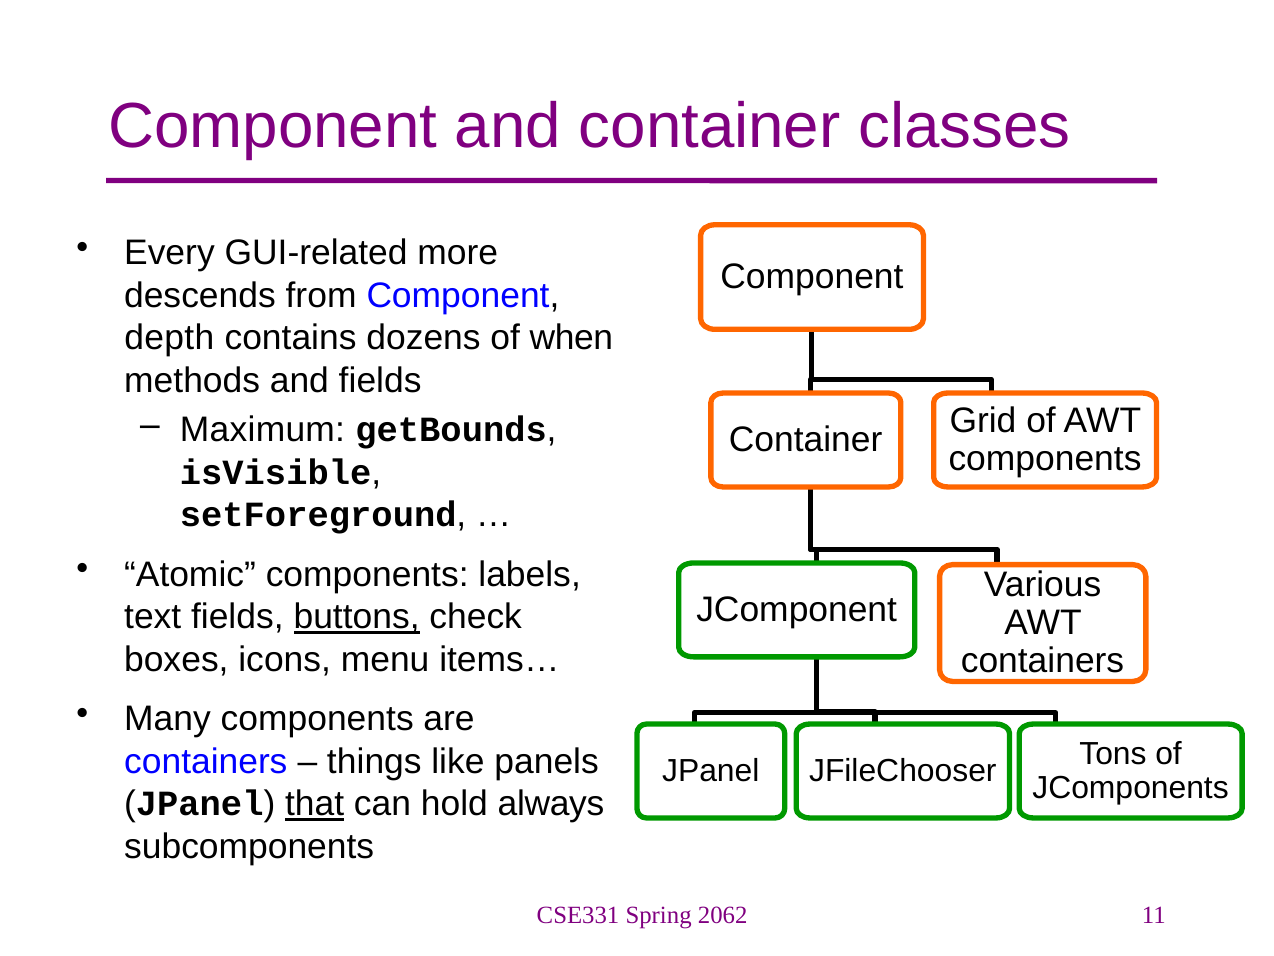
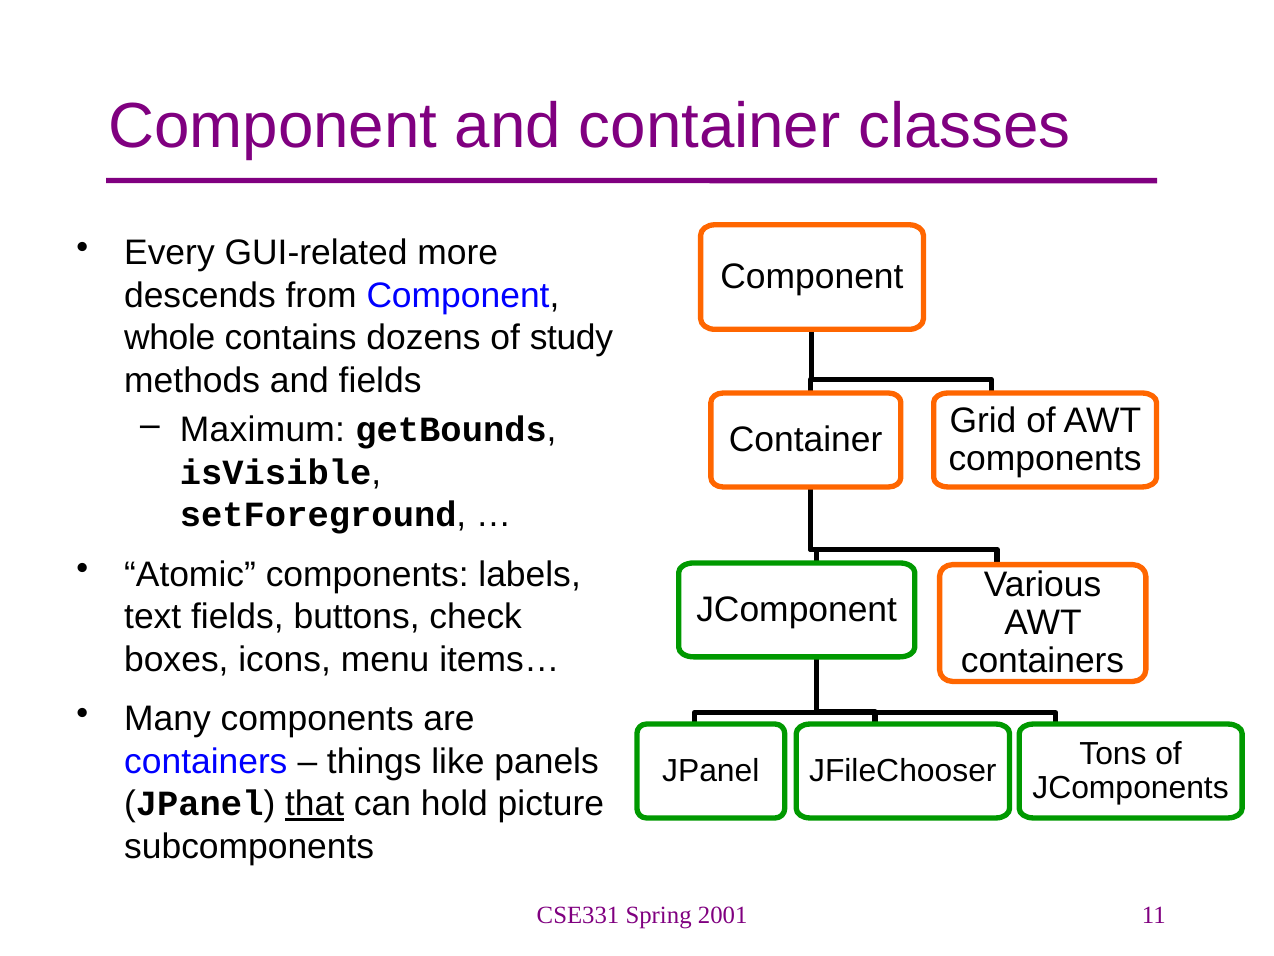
depth: depth -> whole
when: when -> study
buttons underline: present -> none
always: always -> picture
2062: 2062 -> 2001
